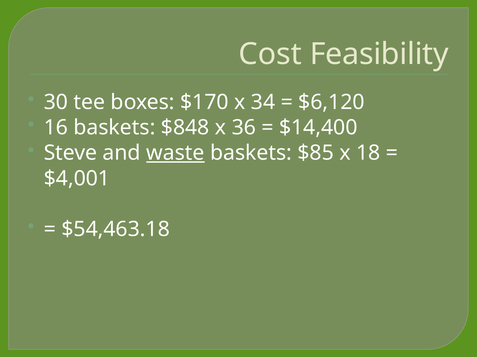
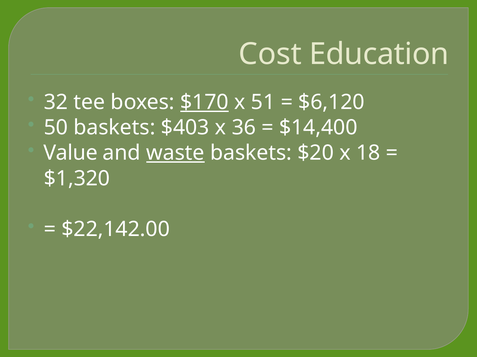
Feasibility: Feasibility -> Education
30: 30 -> 32
$170 underline: none -> present
34: 34 -> 51
16: 16 -> 50
$848: $848 -> $403
Steve: Steve -> Value
$85: $85 -> $20
$4,001: $4,001 -> $1,320
$54,463.18: $54,463.18 -> $22,142.00
